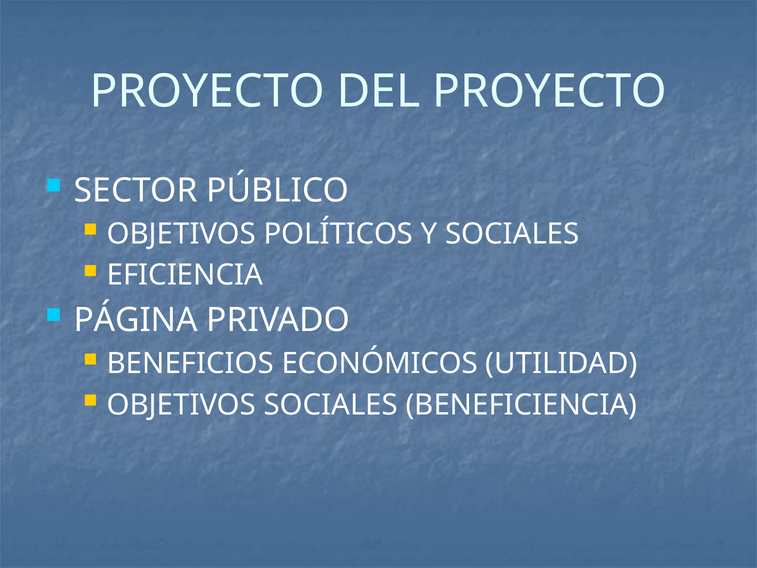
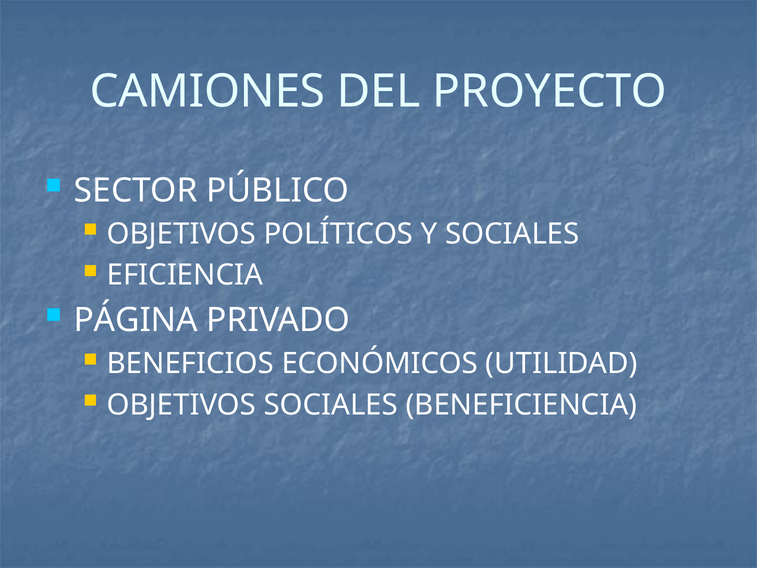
PROYECTO at (207, 92): PROYECTO -> CAMIONES
